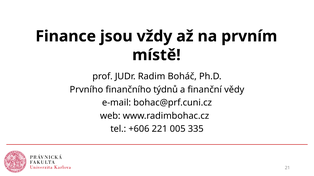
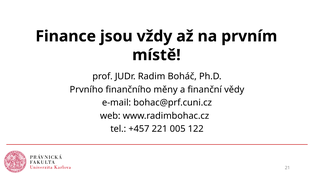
týdnů: týdnů -> měny
+606: +606 -> +457
335: 335 -> 122
